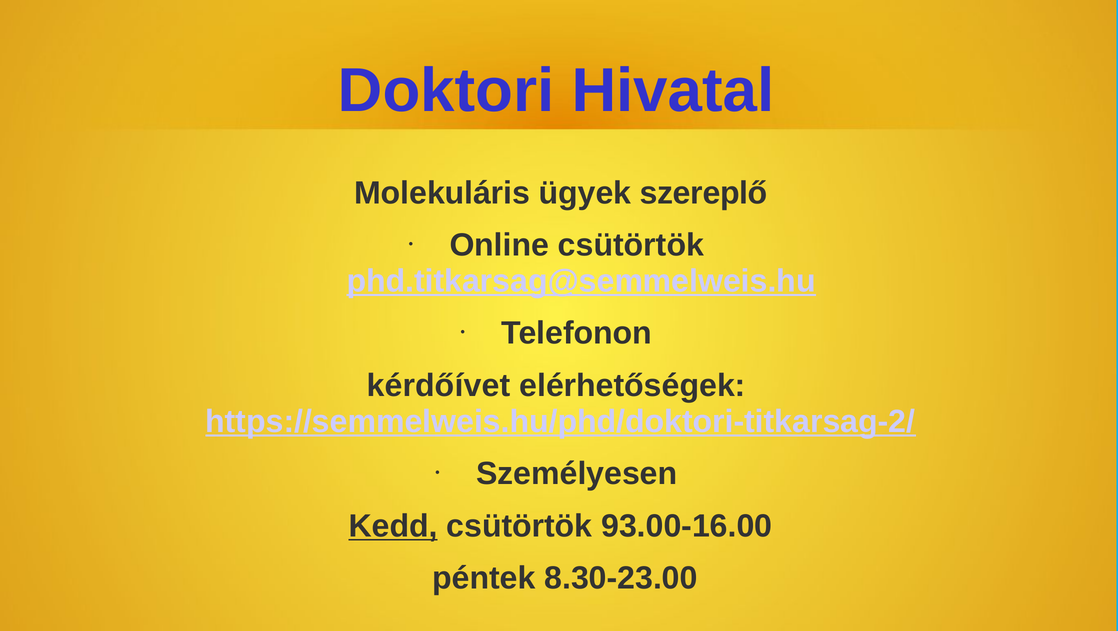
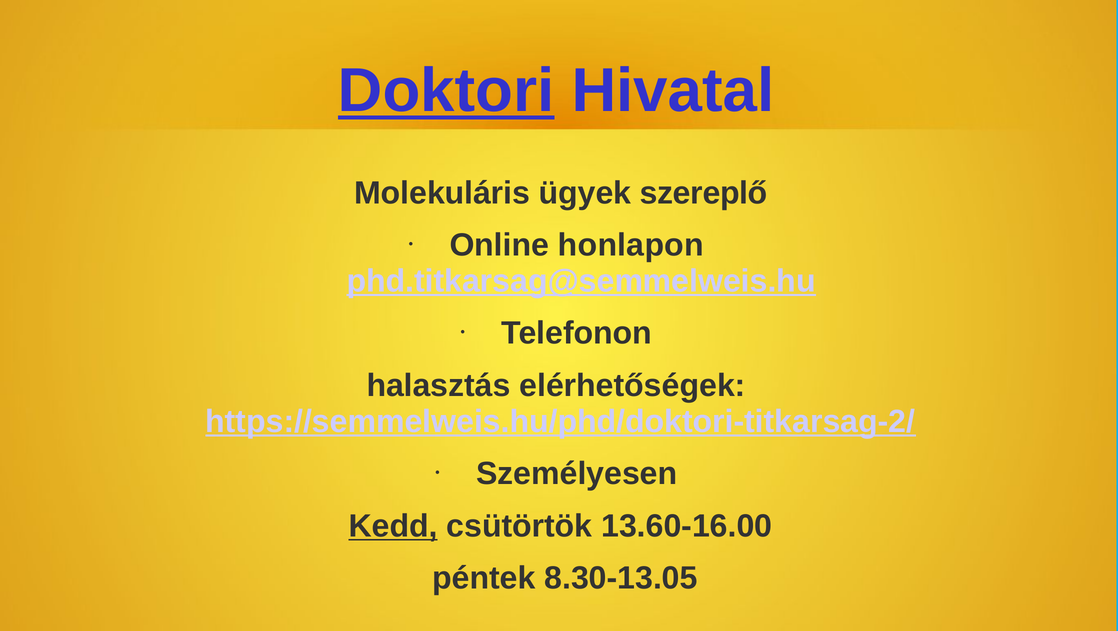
Doktori underline: none -> present
Online csütörtök: csütörtök -> honlapon
kérdőívet: kérdőívet -> halasztás
93.00-16.00: 93.00-16.00 -> 13.60-16.00
8.30-23.00: 8.30-23.00 -> 8.30-13.05
